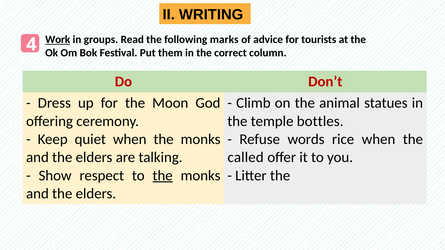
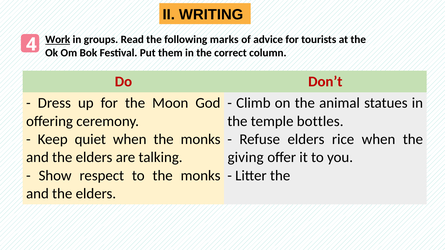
Refuse words: words -> elders
called: called -> giving
the at (163, 176) underline: present -> none
